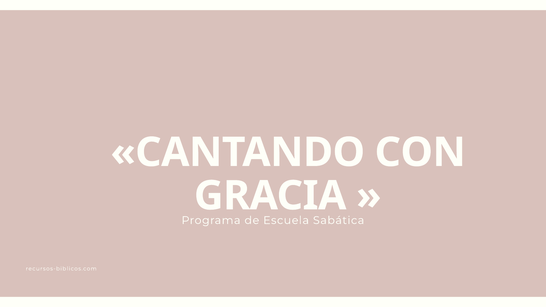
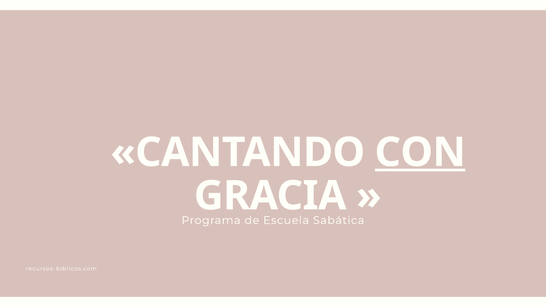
CON underline: none -> present
